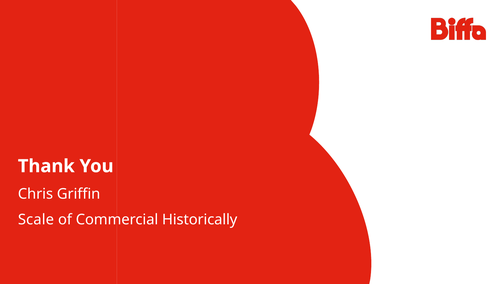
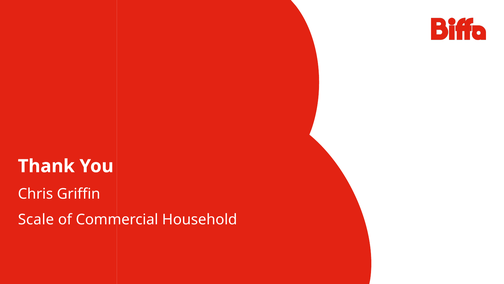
Historically: Historically -> Household
